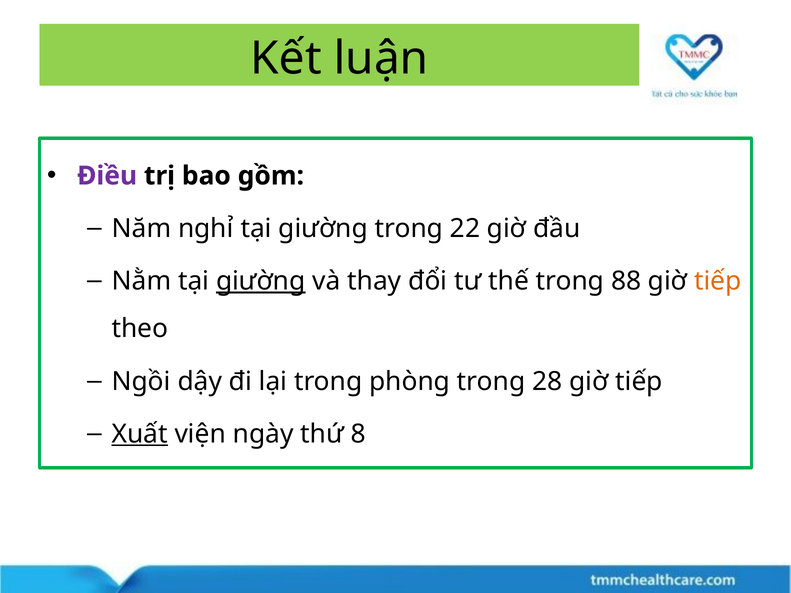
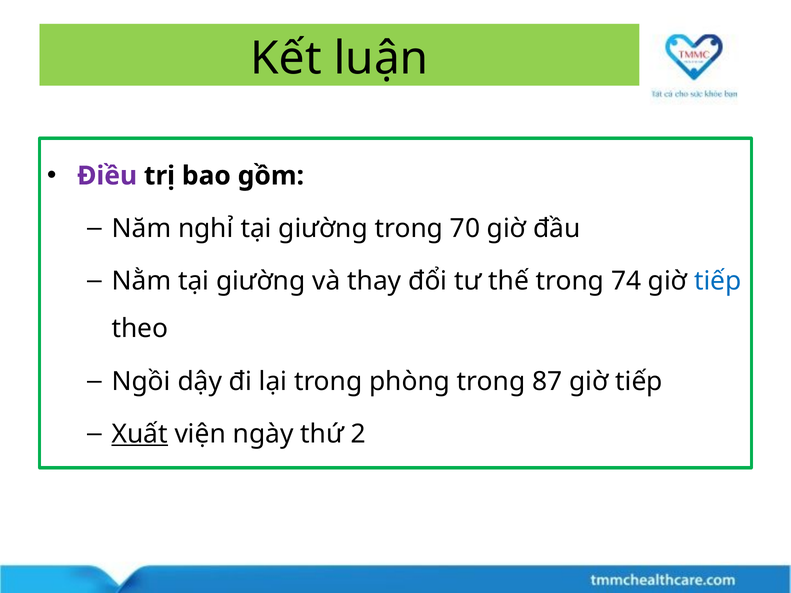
22: 22 -> 70
giường at (261, 281) underline: present -> none
88: 88 -> 74
tiếp at (718, 281) colour: orange -> blue
28: 28 -> 87
8: 8 -> 2
